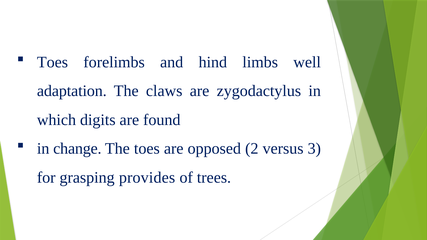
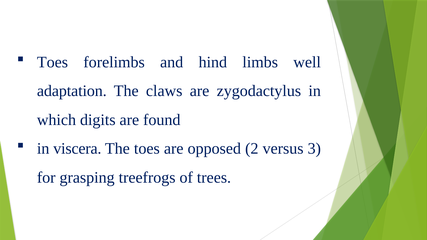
change: change -> viscera
provides: provides -> treefrogs
